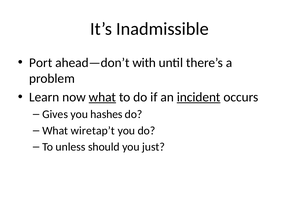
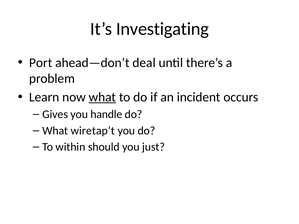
Inadmissible: Inadmissible -> Investigating
with: with -> deal
incident underline: present -> none
hashes: hashes -> handle
unless: unless -> within
